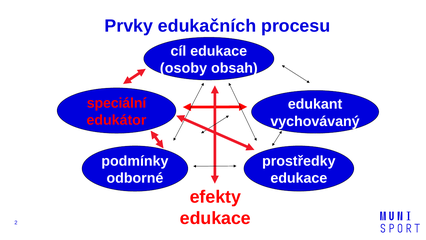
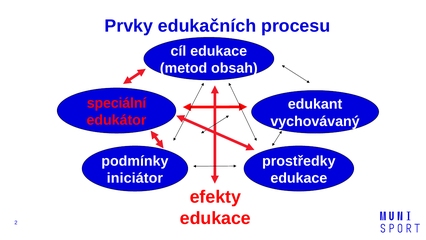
osoby: osoby -> metod
odborné: odborné -> iniciátor
